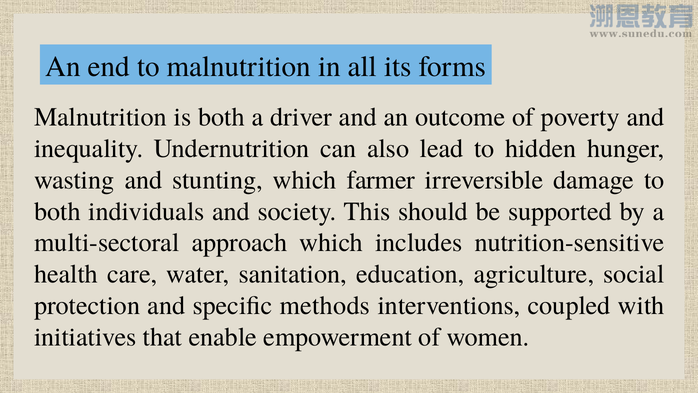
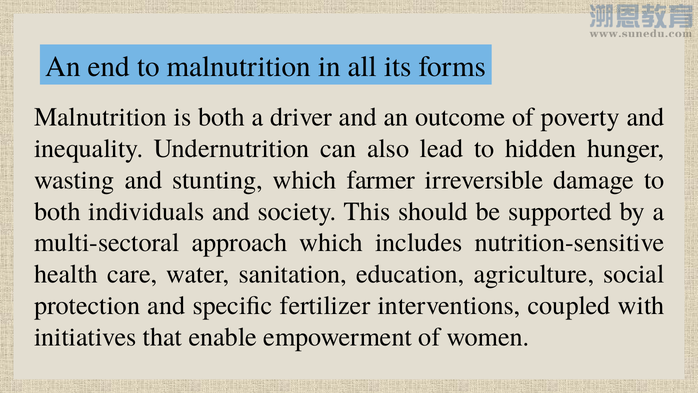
methods: methods -> fertilizer
